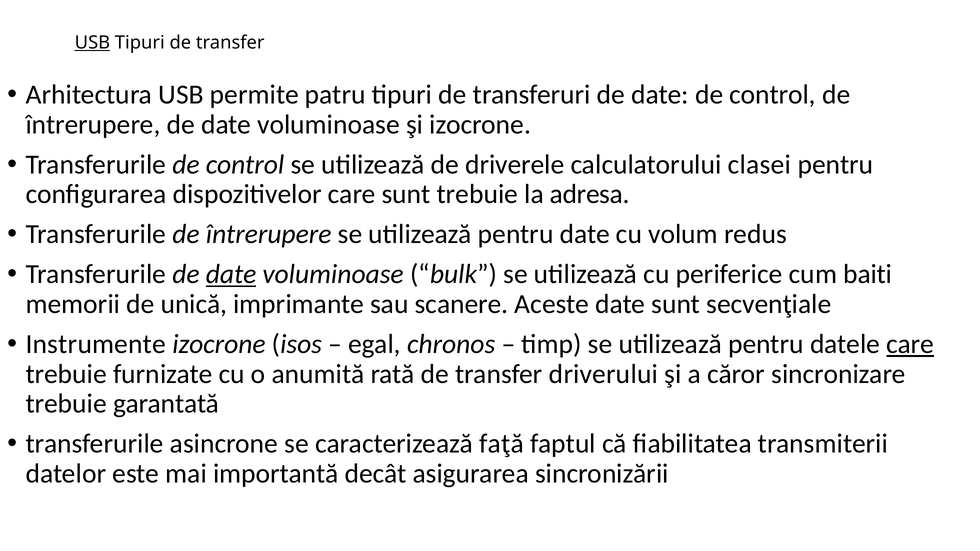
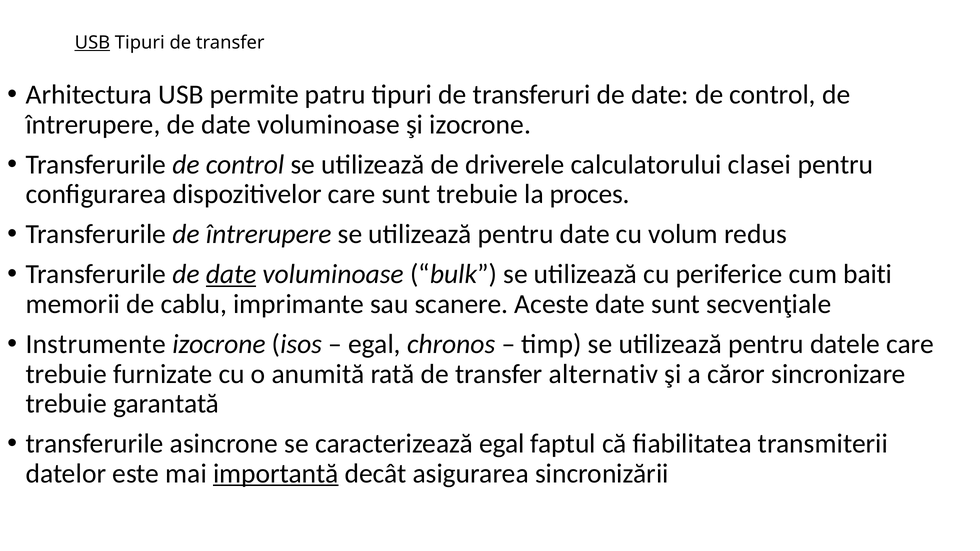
adresa: adresa -> proces
unică: unică -> cablu
care at (910, 344) underline: present -> none
driverului: driverului -> alternativ
caracterizează faţă: faţă -> egal
importantă underline: none -> present
